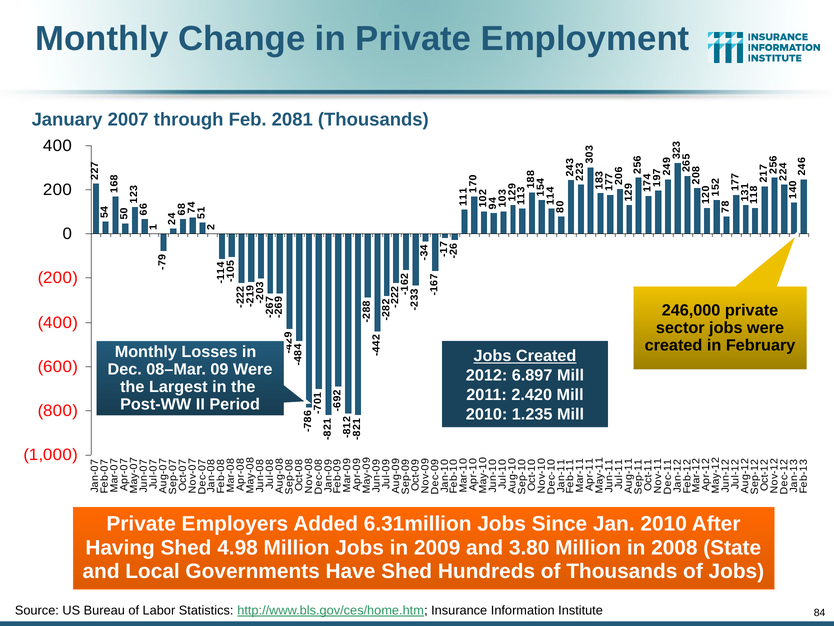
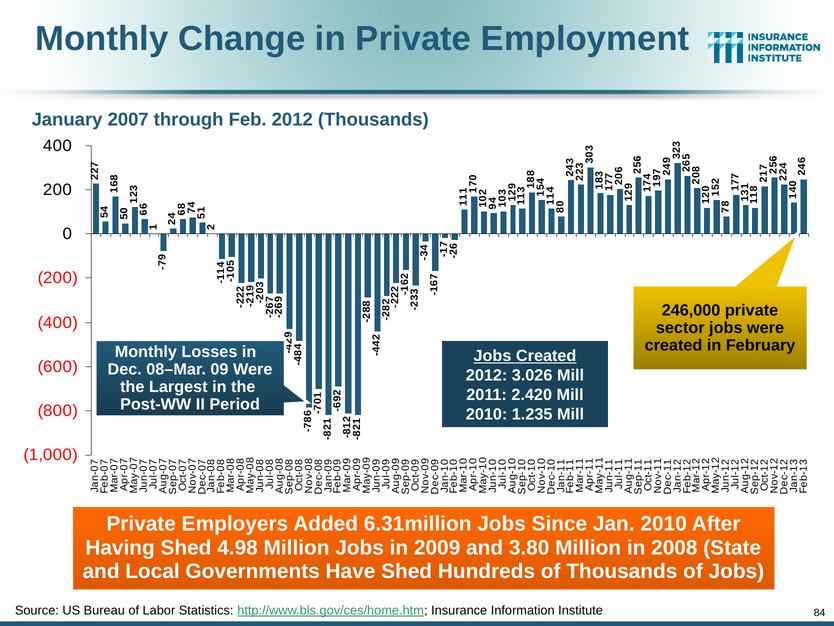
Feb 2081: 2081 -> 2012
6.897: 6.897 -> 3.026
